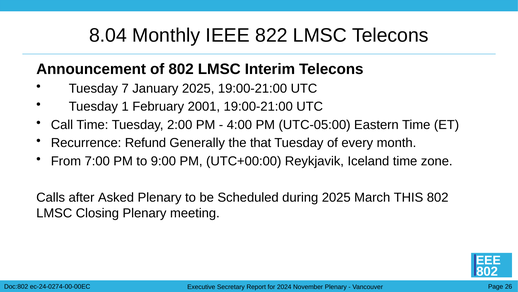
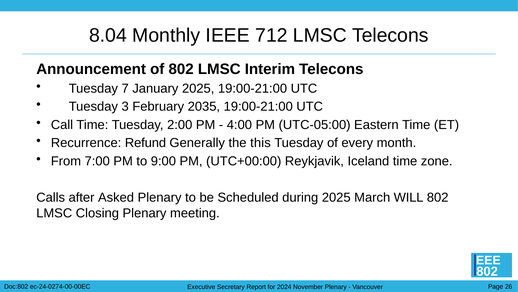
822: 822 -> 712
1: 1 -> 3
2001: 2001 -> 2035
that: that -> this
THIS: THIS -> WILL
